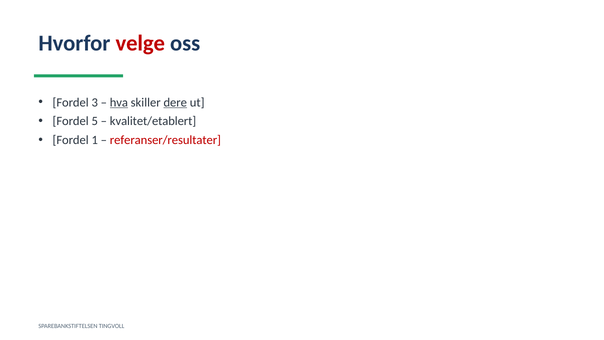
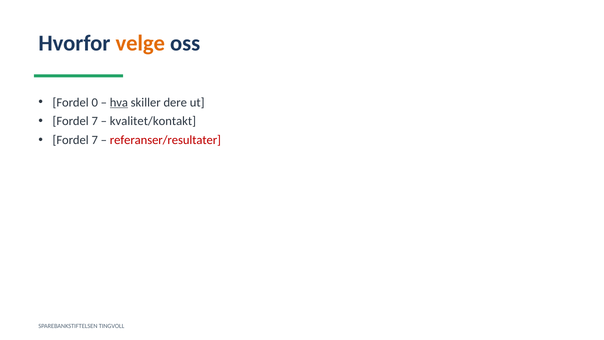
velge colour: red -> orange
3: 3 -> 0
dere underline: present -> none
5 at (95, 121): 5 -> 7
kvalitet/etablert: kvalitet/etablert -> kvalitet/kontakt
1 at (95, 140): 1 -> 7
